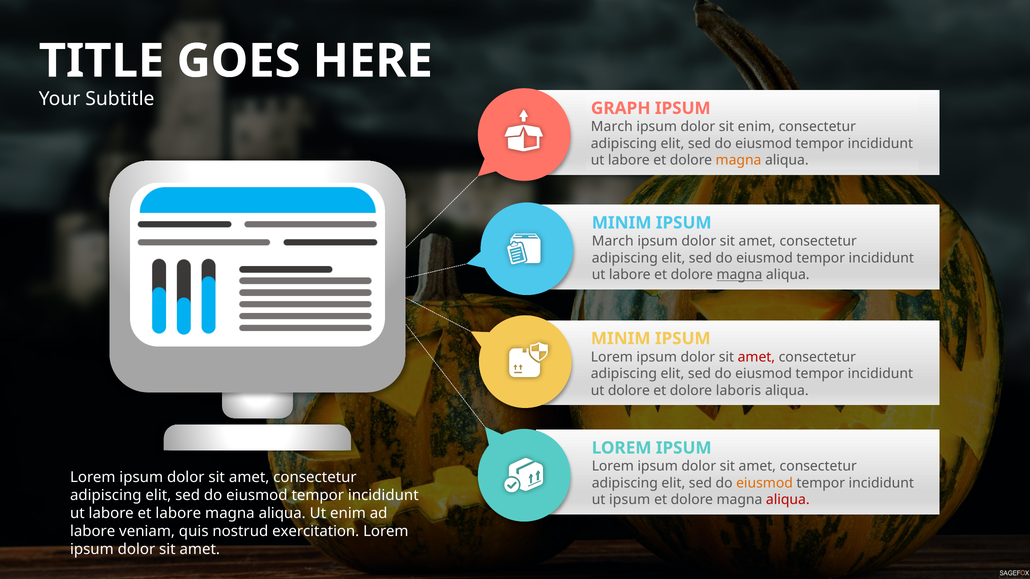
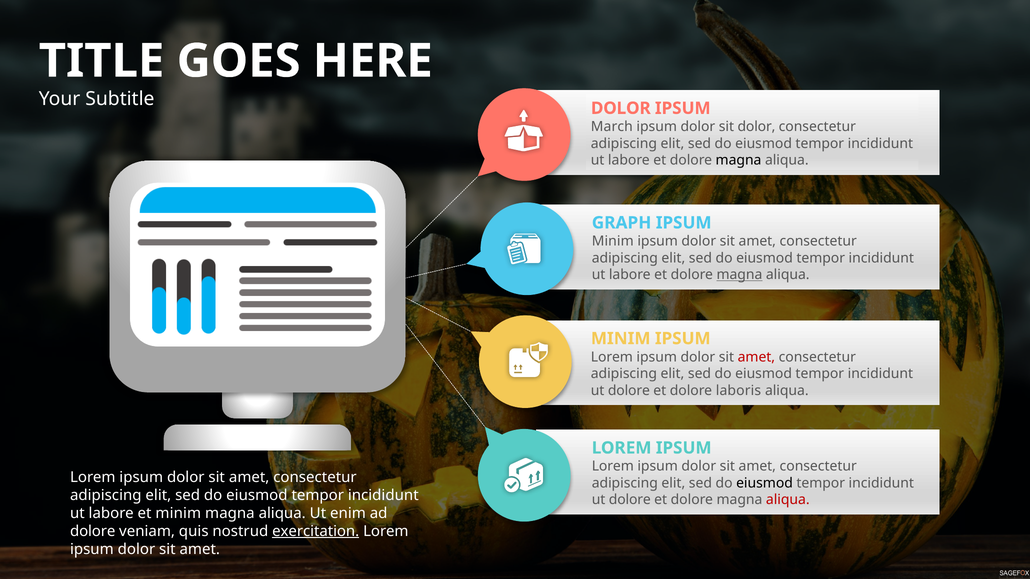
GRAPH at (621, 108): GRAPH -> DOLOR
sit enim: enim -> dolor
magna at (739, 160) colour: orange -> black
MINIM at (622, 223): MINIM -> GRAPH
March at (613, 241): March -> Minim
eiusmod at (765, 483) colour: orange -> black
ipsum at (630, 500): ipsum -> dolore
et labore: labore -> minim
labore at (93, 532): labore -> dolore
exercitation underline: none -> present
